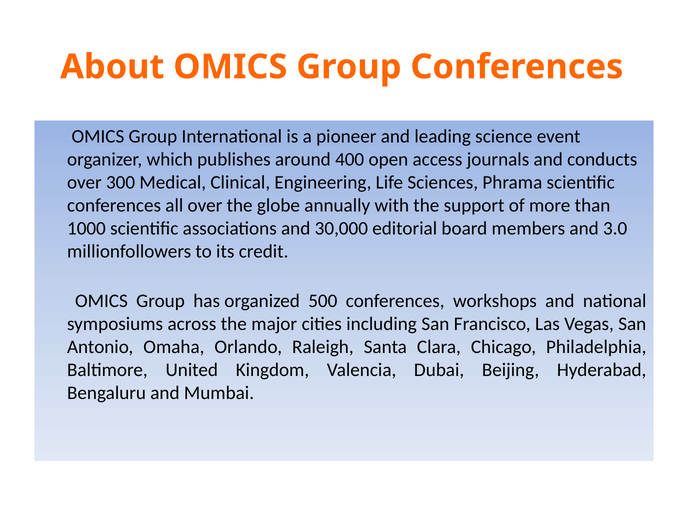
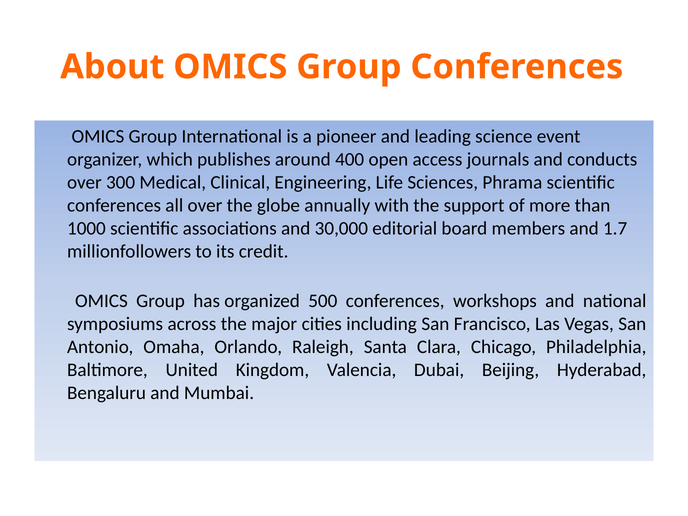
3.0: 3.0 -> 1.7
